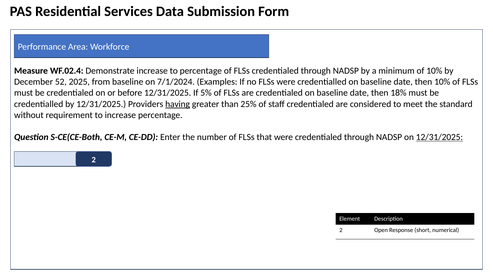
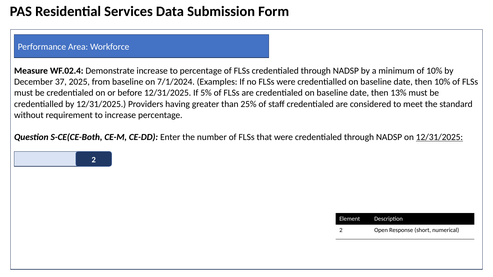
52: 52 -> 37
18%: 18% -> 13%
having underline: present -> none
